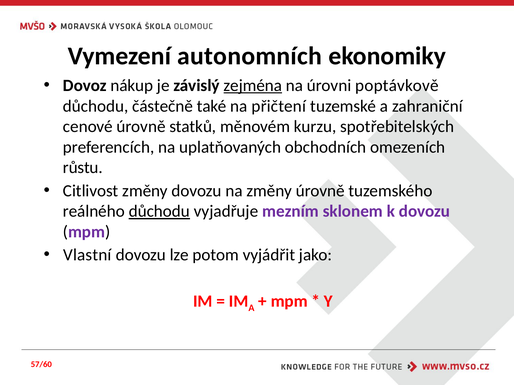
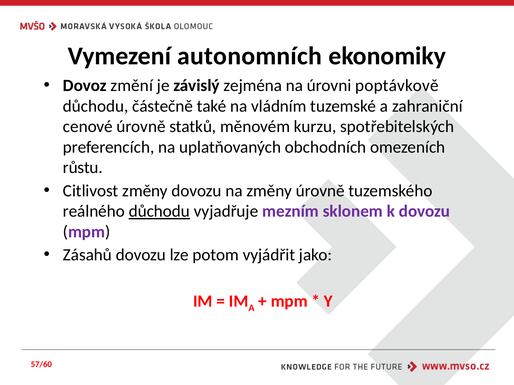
nákup: nákup -> změní
zejména underline: present -> none
přičtení: přičtení -> vládním
Vlastní: Vlastní -> Zásahů
